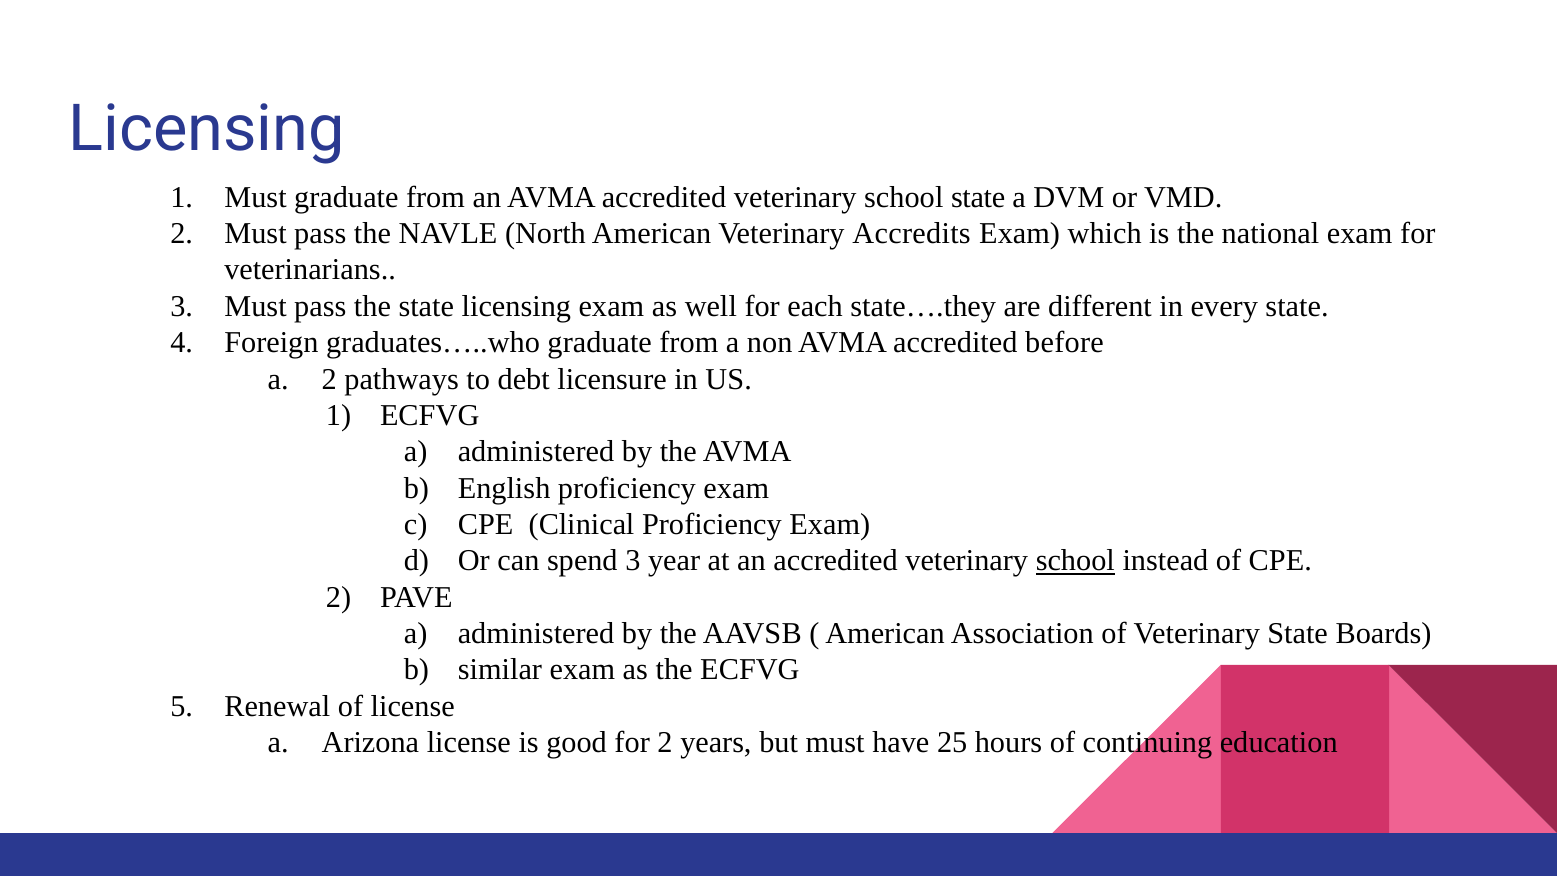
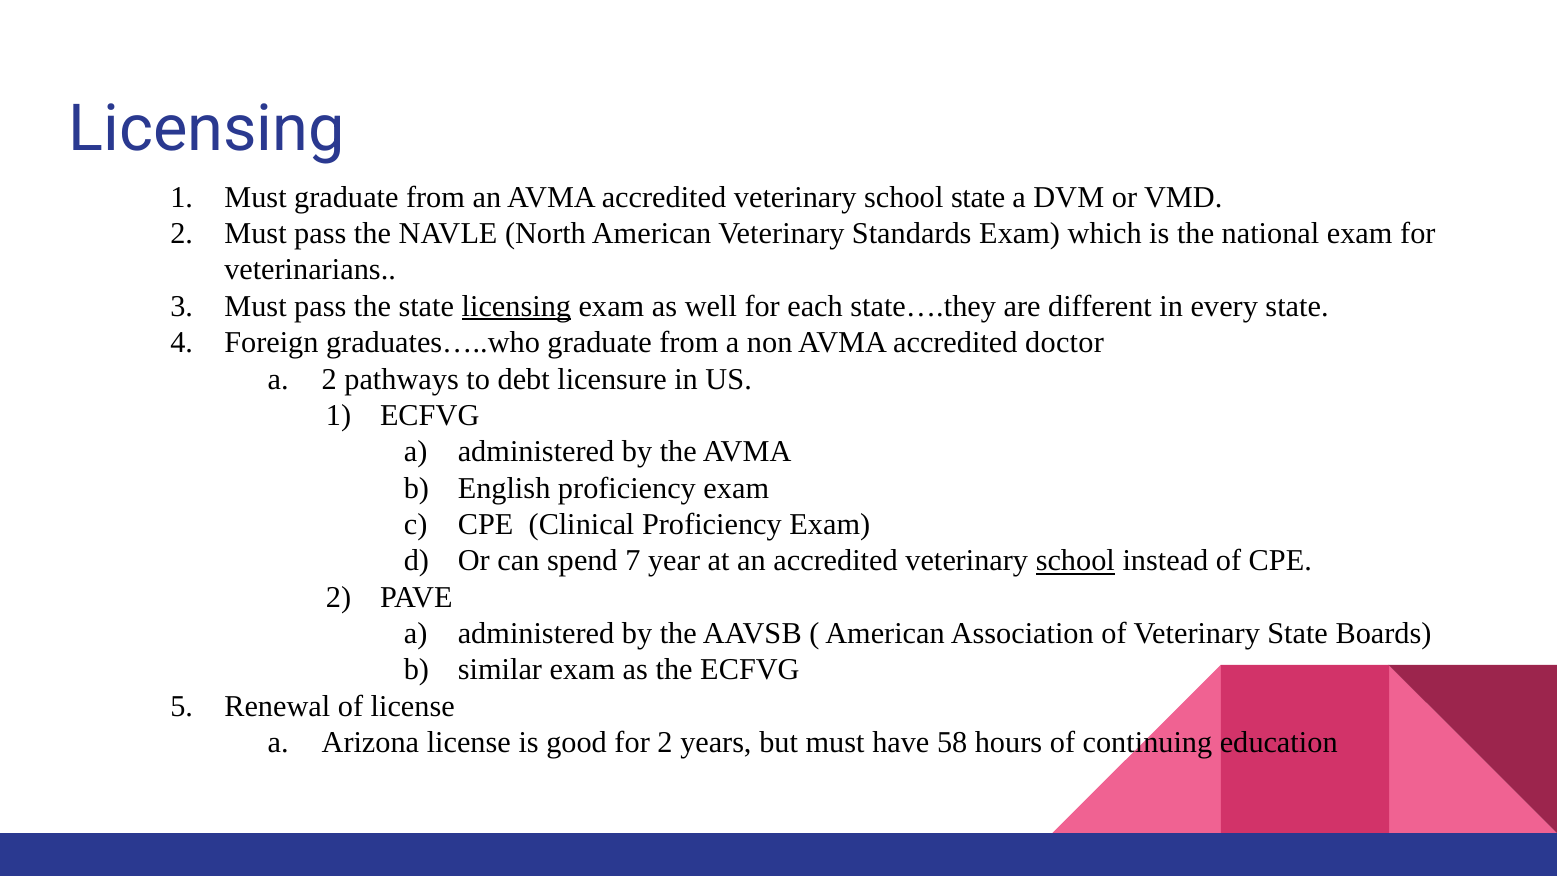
Accredits: Accredits -> Standards
licensing at (516, 306) underline: none -> present
before: before -> doctor
spend 3: 3 -> 7
25: 25 -> 58
